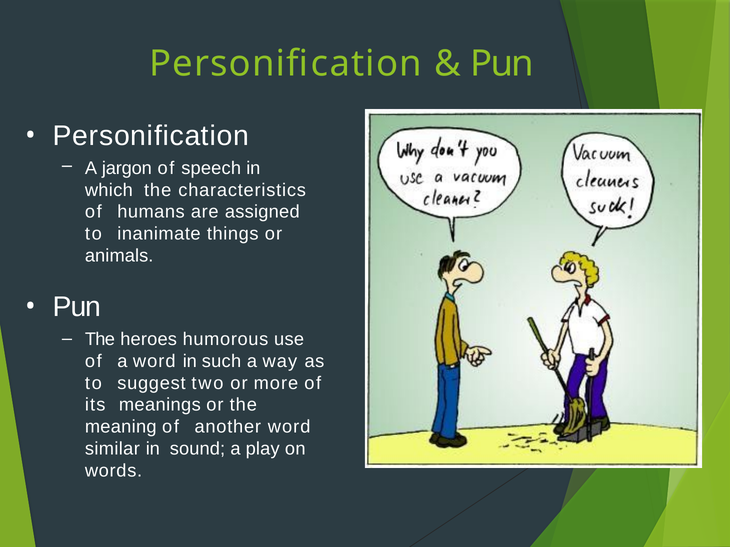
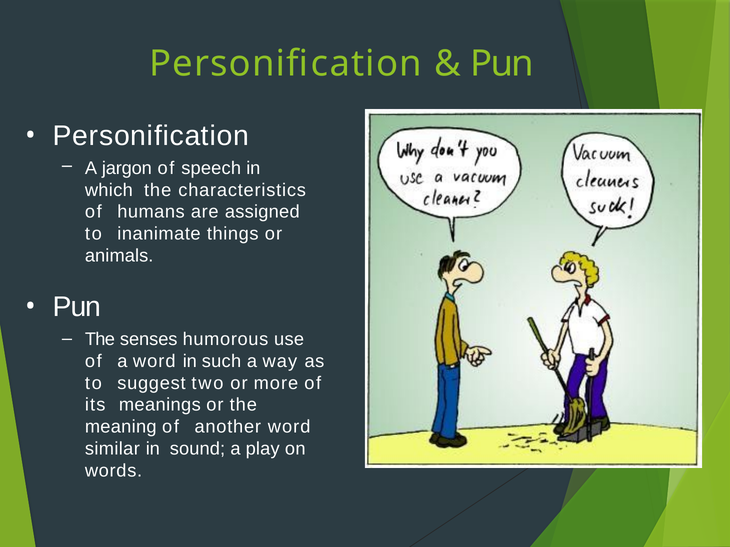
heroes: heroes -> senses
